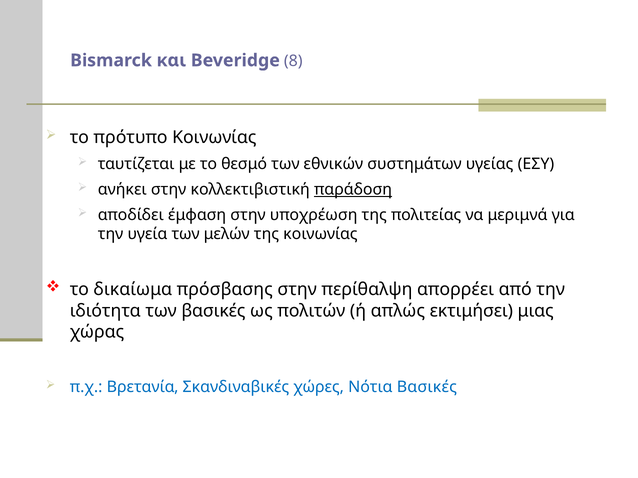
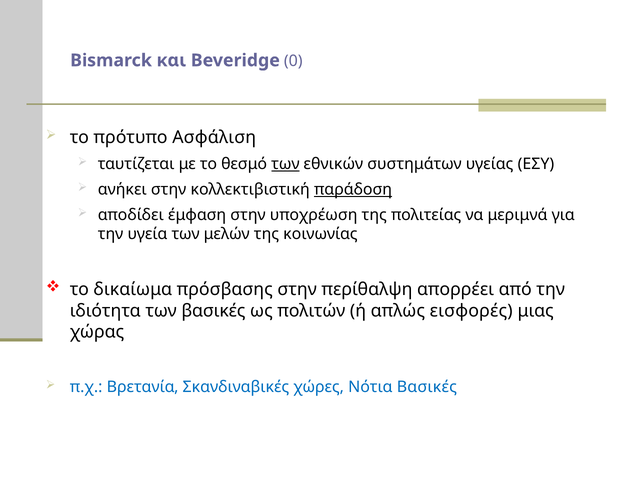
8: 8 -> 0
πρότυπο Κοινωνίας: Κοινωνίας -> Ασφάλιση
των at (285, 164) underline: none -> present
εκτιμήσει: εκτιμήσει -> εισφορές
